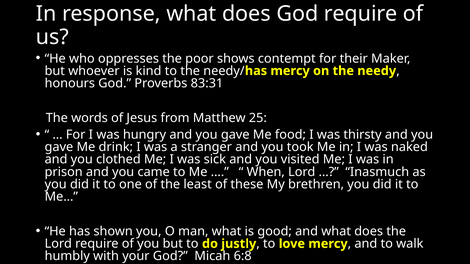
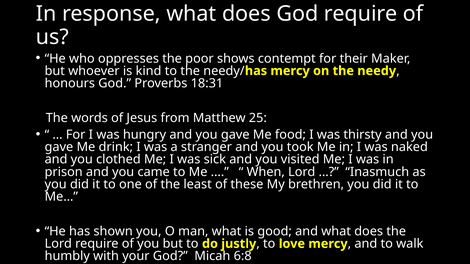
83:31: 83:31 -> 18:31
